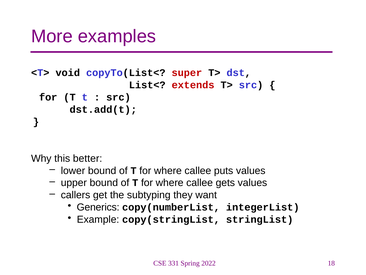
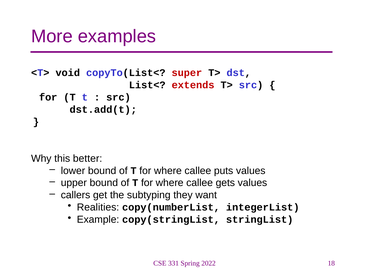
Generics: Generics -> Realities
